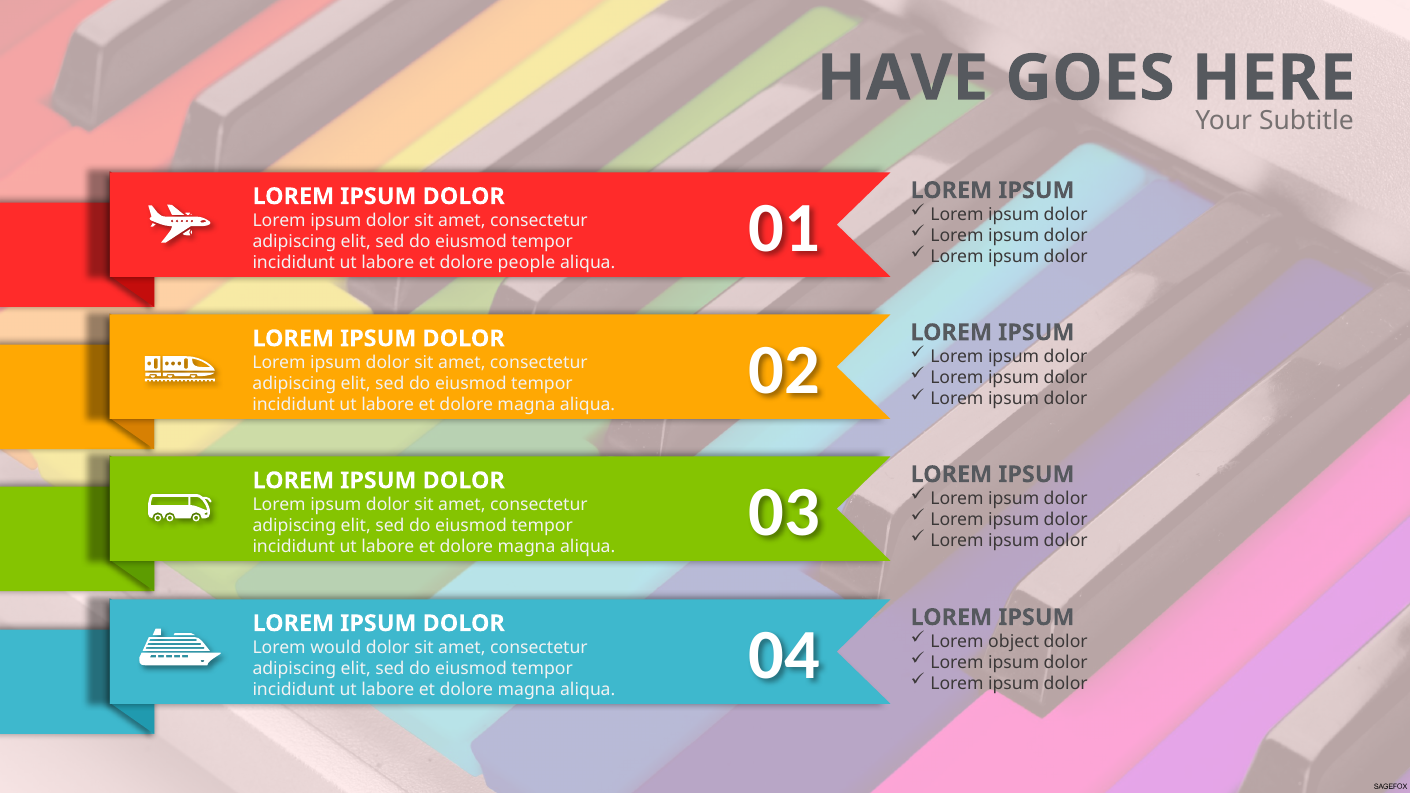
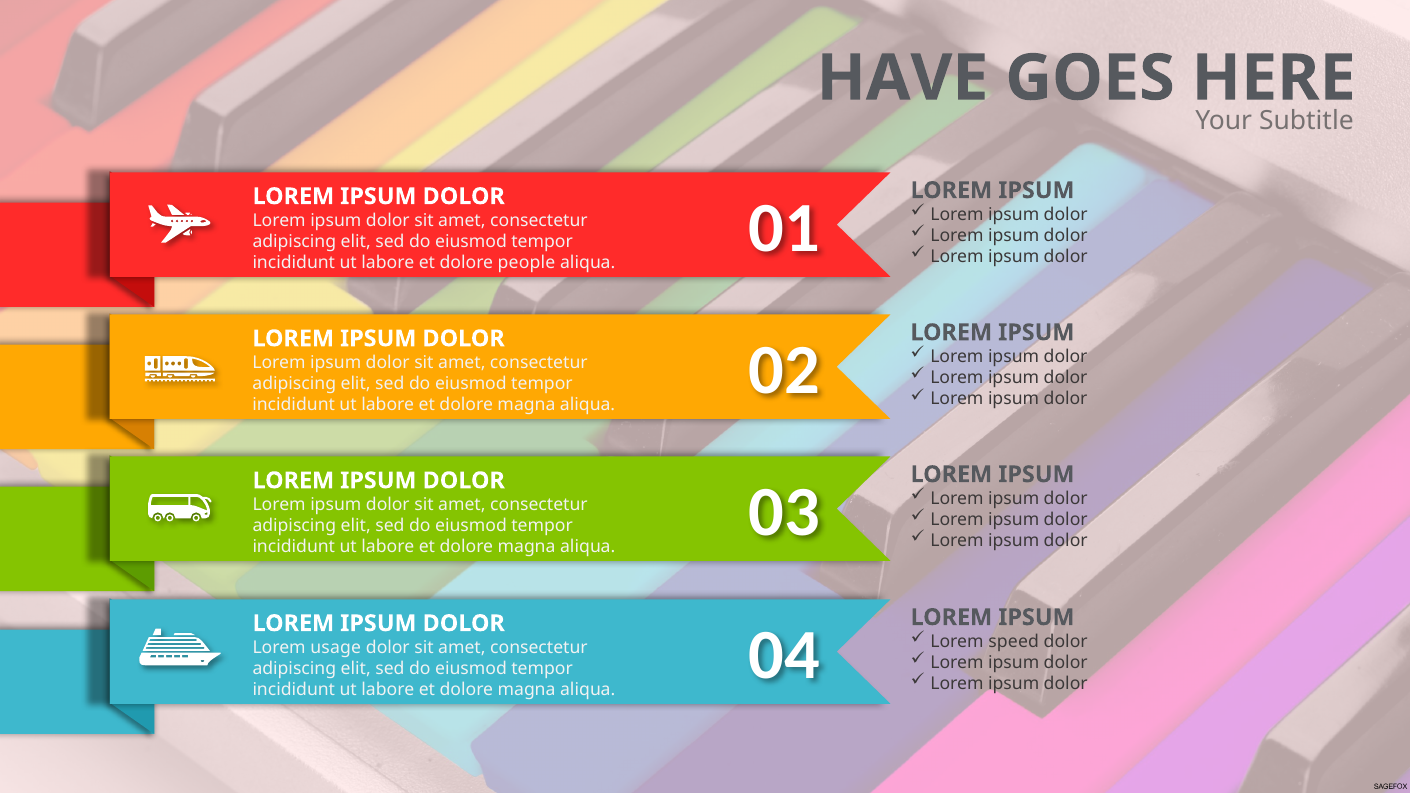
object: object -> speed
would: would -> usage
